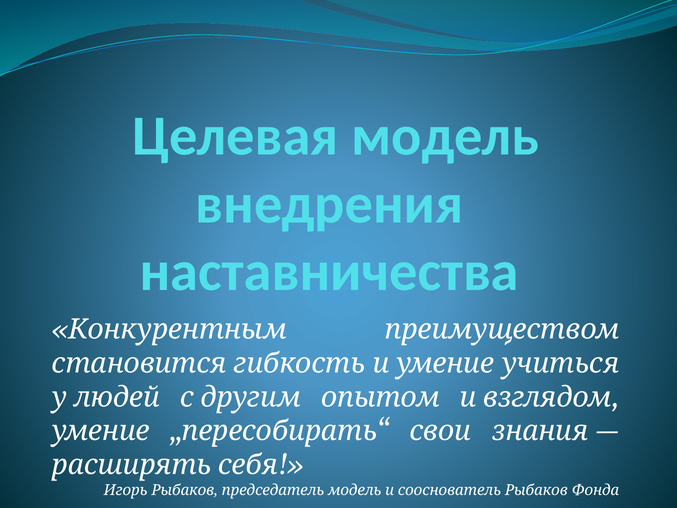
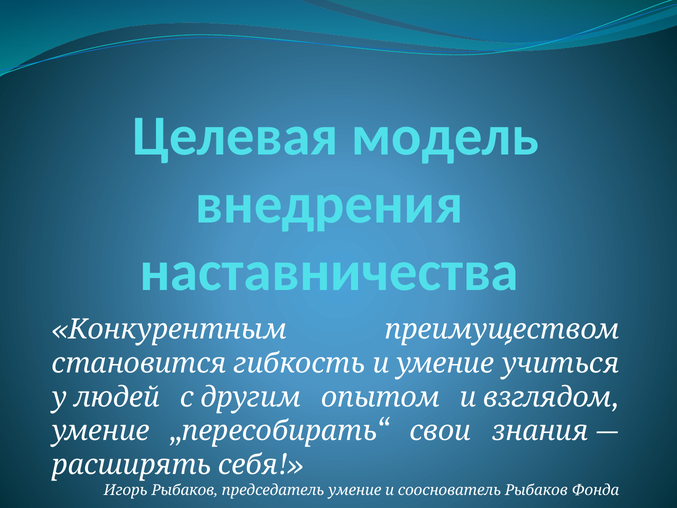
председатель модель: модель -> умение
